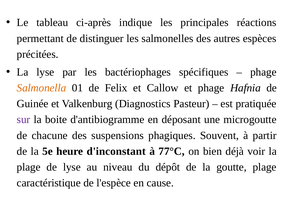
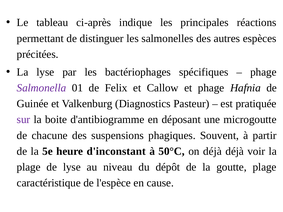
Salmonella colour: orange -> purple
77°C: 77°C -> 50°C
on bien: bien -> déjà
